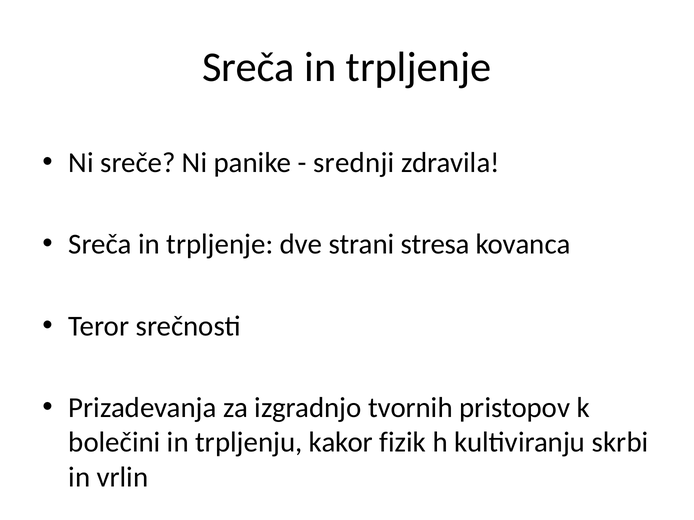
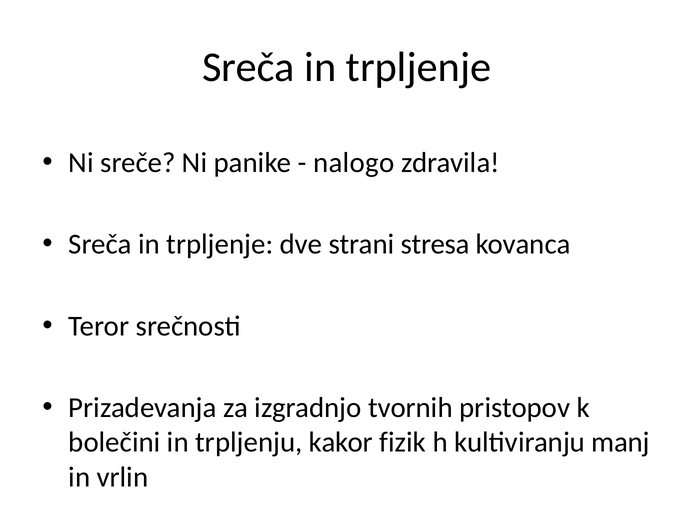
srednji: srednji -> nalogo
skrbi: skrbi -> manj
